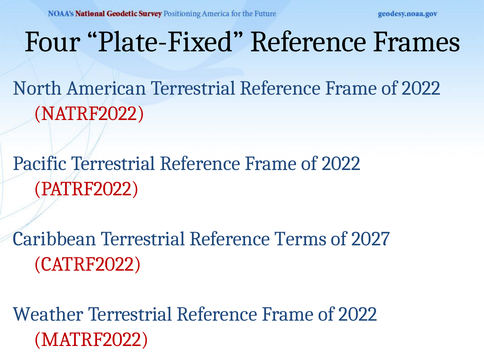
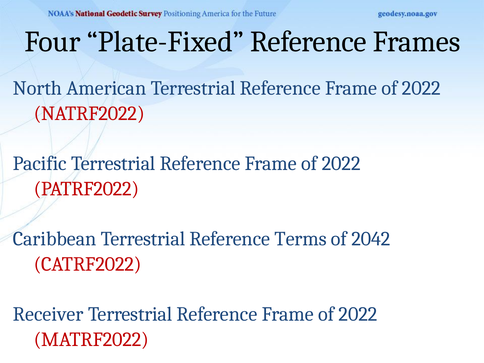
2027: 2027 -> 2042
Weather: Weather -> Receiver
